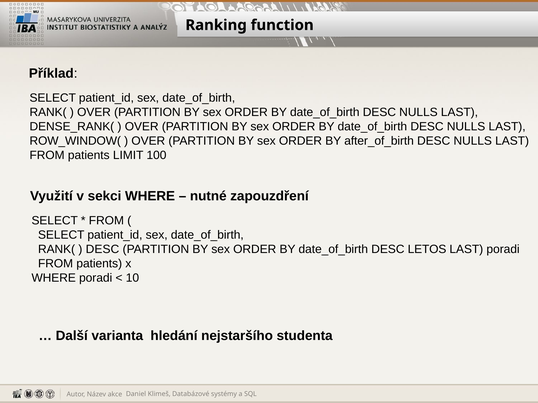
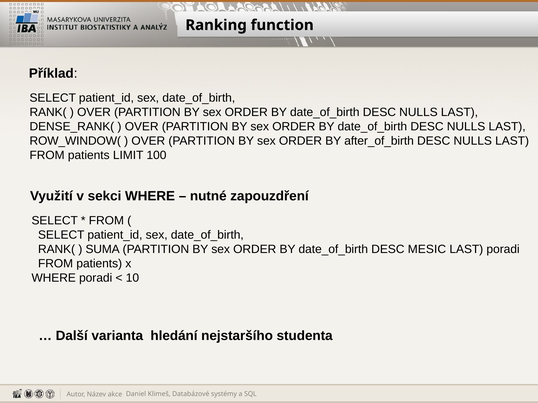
DESC at (102, 250): DESC -> SUMA
LETOS: LETOS -> MESIC
